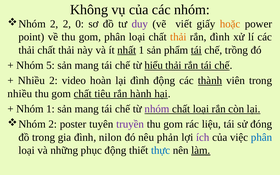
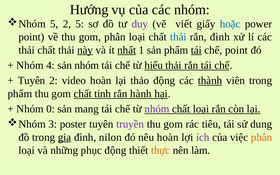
Không: Không -> Hướng
2 at (54, 24): 2 -> 5
2 0: 0 -> 5
hoặc colour: orange -> blue
thải at (178, 37) colour: orange -> blue
này underline: none -> present
chế trồng: trồng -> point
5: 5 -> 4
mang at (87, 65): mang -> nhóm
Nhiều at (31, 81): Nhiều -> Tuyên
lại đình: đình -> thảo
nhiều at (20, 94): nhiều -> phẩm
tiêu: tiêu -> tinh
Nhóm 1: 1 -> 0
2 at (53, 124): 2 -> 3
liệu: liệu -> tiêu
đóng: đóng -> dung
gia underline: none -> present
nêu phản: phản -> hoàn
phân at (262, 137) colour: blue -> orange
thực colour: blue -> orange
làm underline: present -> none
